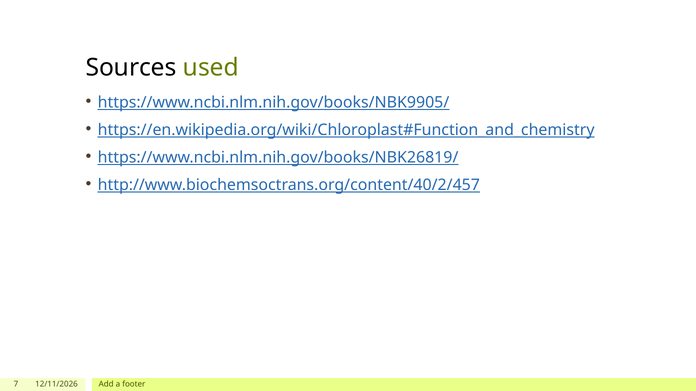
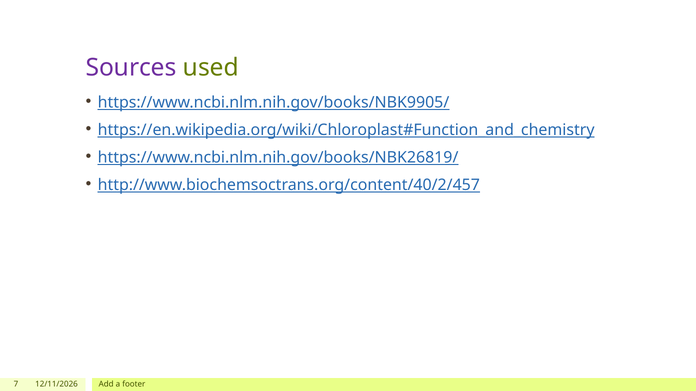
Sources colour: black -> purple
